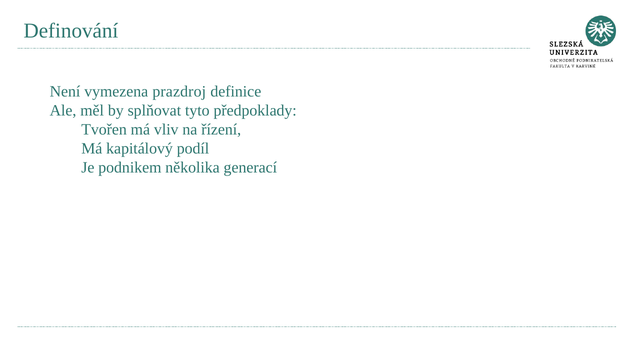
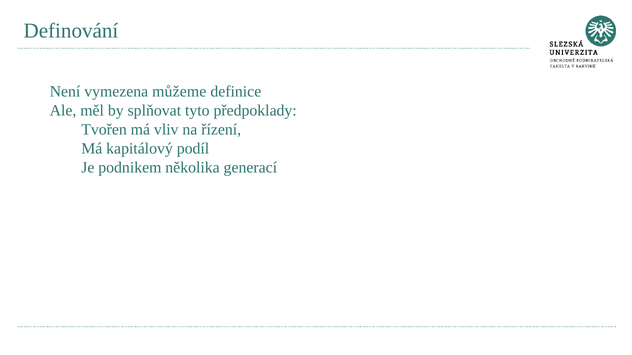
prazdroj: prazdroj -> můžeme
